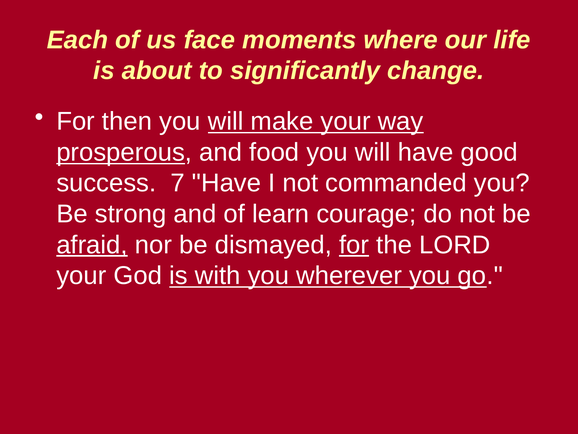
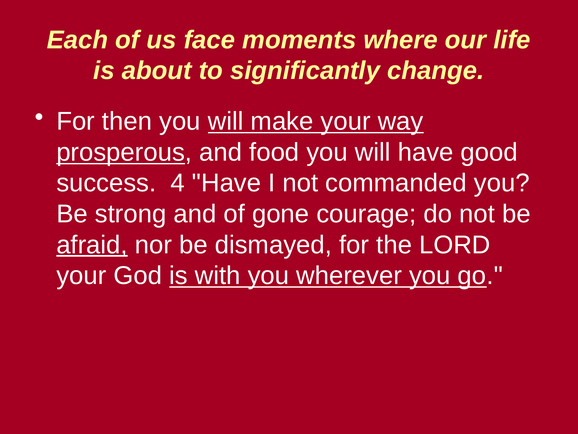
7: 7 -> 4
learn: learn -> gone
for at (354, 245) underline: present -> none
